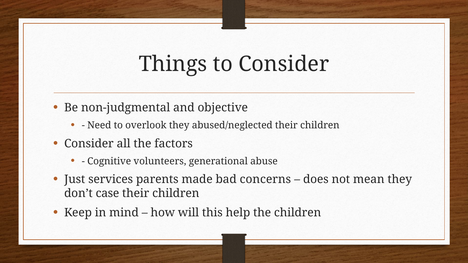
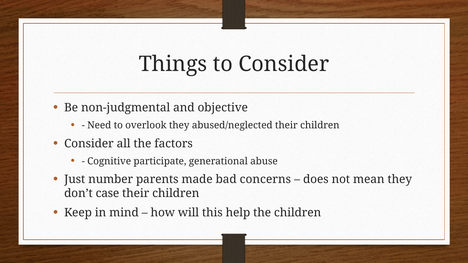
volunteers: volunteers -> participate
services: services -> number
